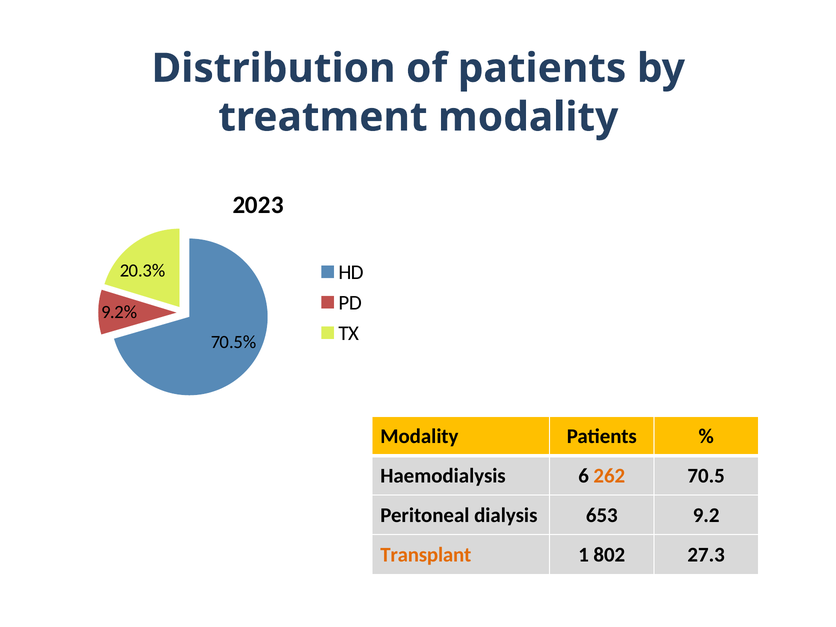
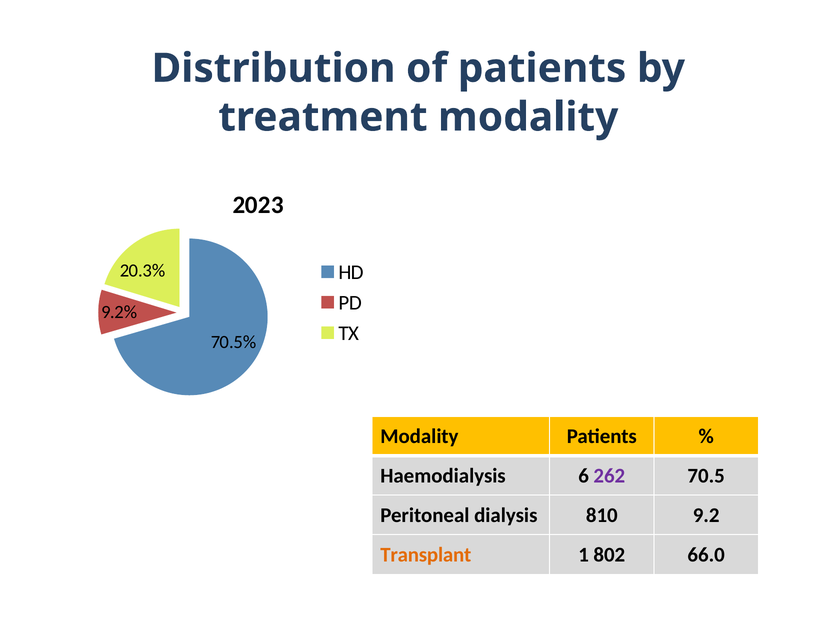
262 colour: orange -> purple
653: 653 -> 810
27.3: 27.3 -> 66.0
